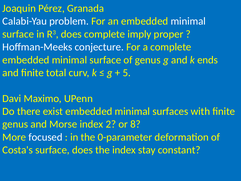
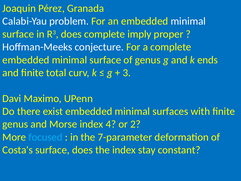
5: 5 -> 3
2: 2 -> 4
8: 8 -> 2
focused colour: white -> light blue
0-parameter: 0-parameter -> 7-parameter
